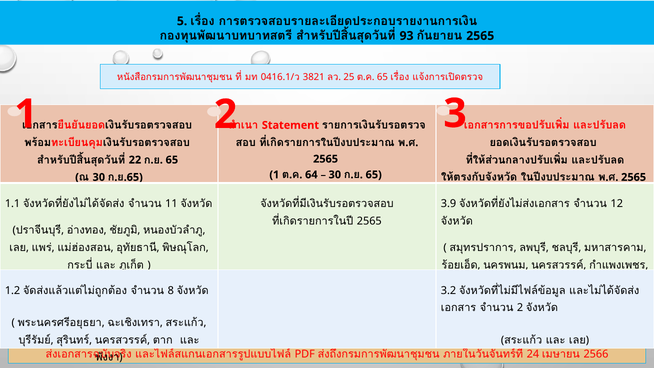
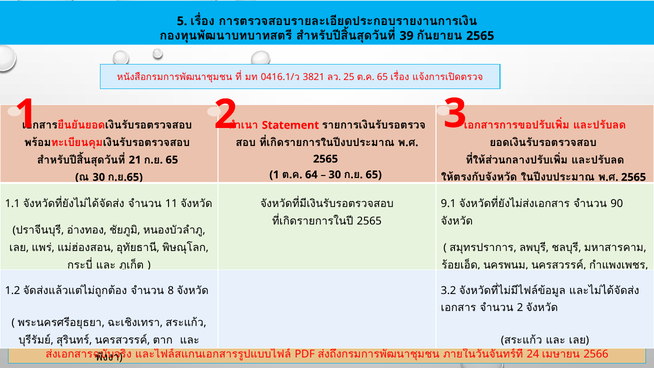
93: 93 -> 39
22: 22 -> 21
3.9: 3.9 -> 9.1
12: 12 -> 90
